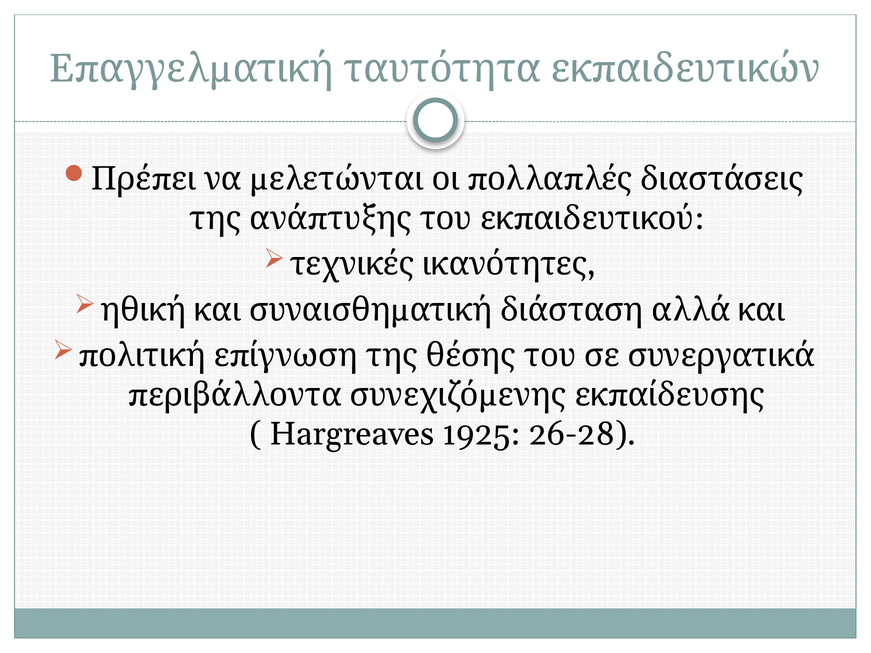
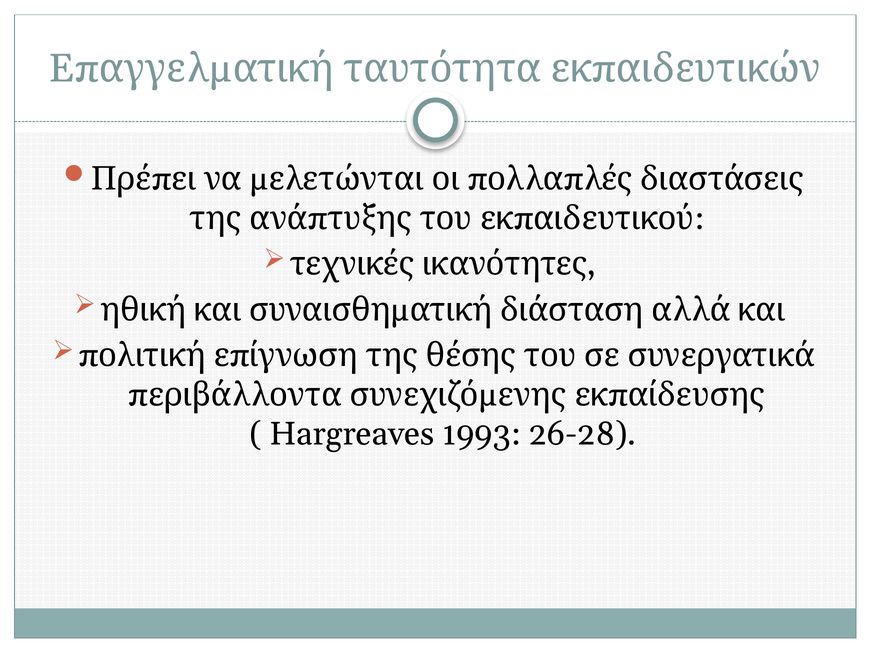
1925: 1925 -> 1993
